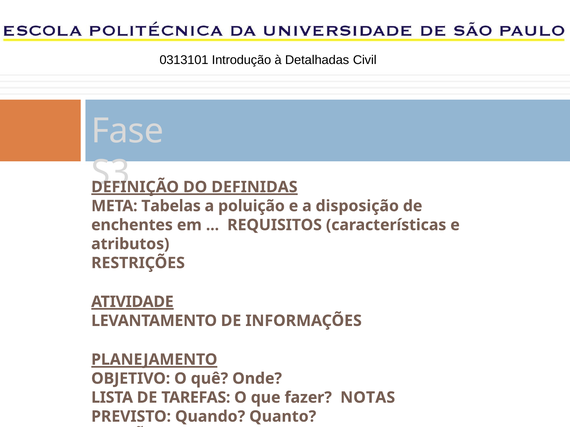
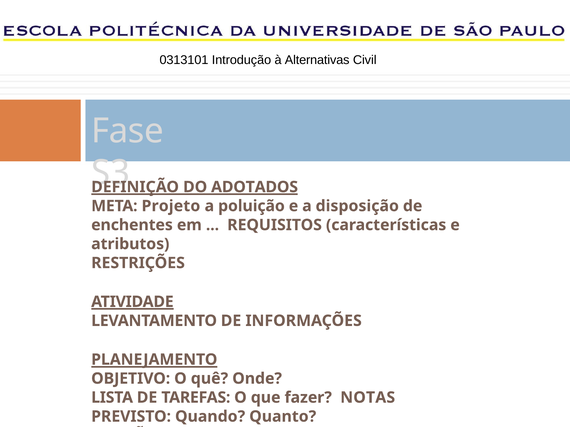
Detalhadas: Detalhadas -> Alternativas
DEFINIDAS: DEFINIDAS -> ADOTADOS
Tabelas: Tabelas -> Projeto
